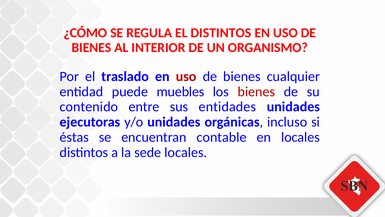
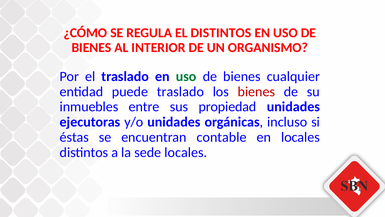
uso at (186, 76) colour: red -> green
puede muebles: muebles -> traslado
contenido: contenido -> inmuebles
entidades: entidades -> propiedad
